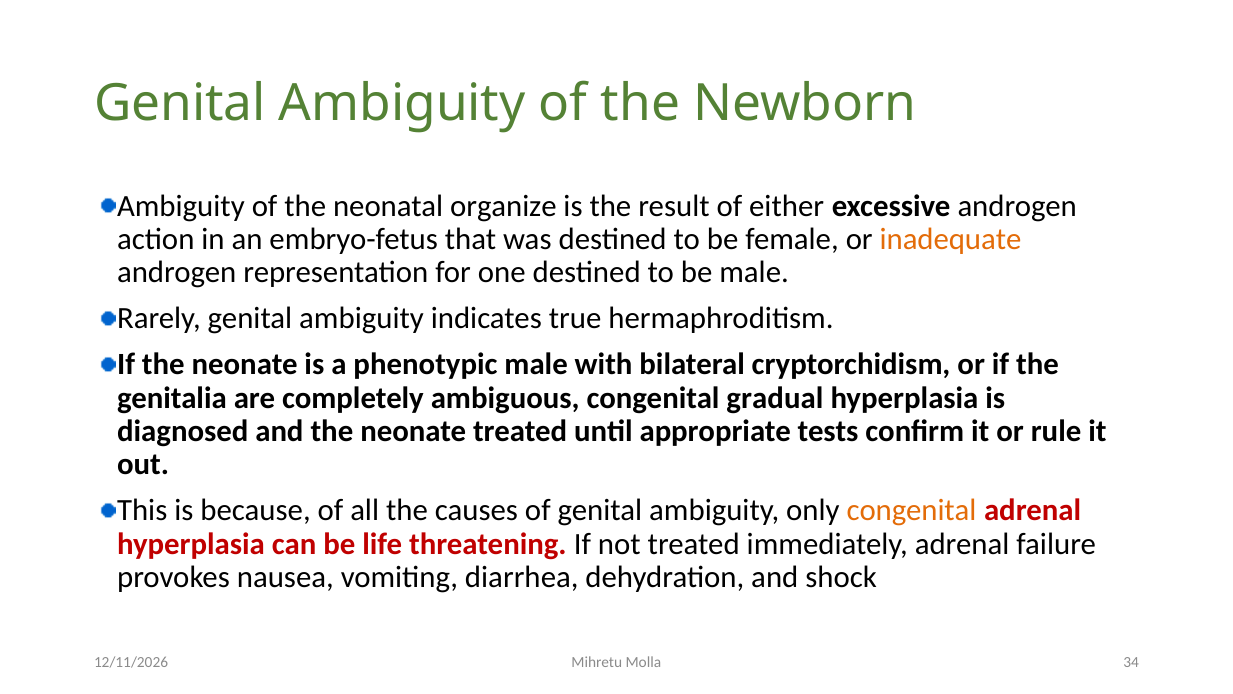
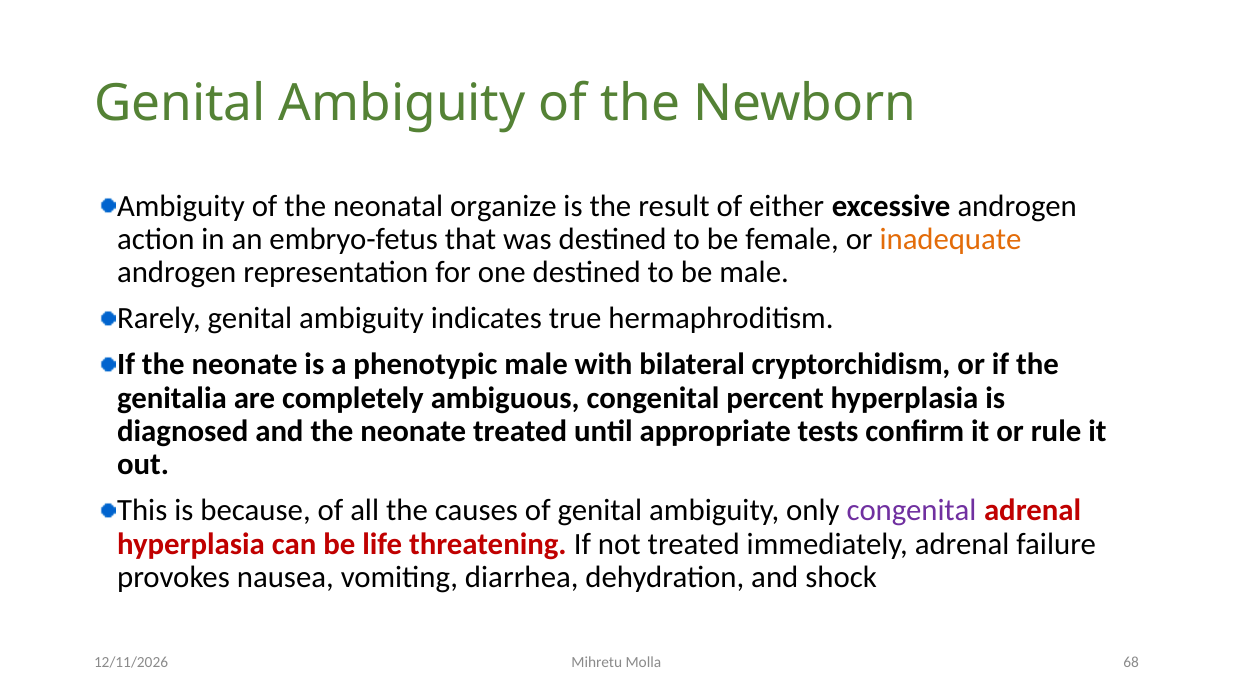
gradual: gradual -> percent
congenital at (912, 510) colour: orange -> purple
34: 34 -> 68
